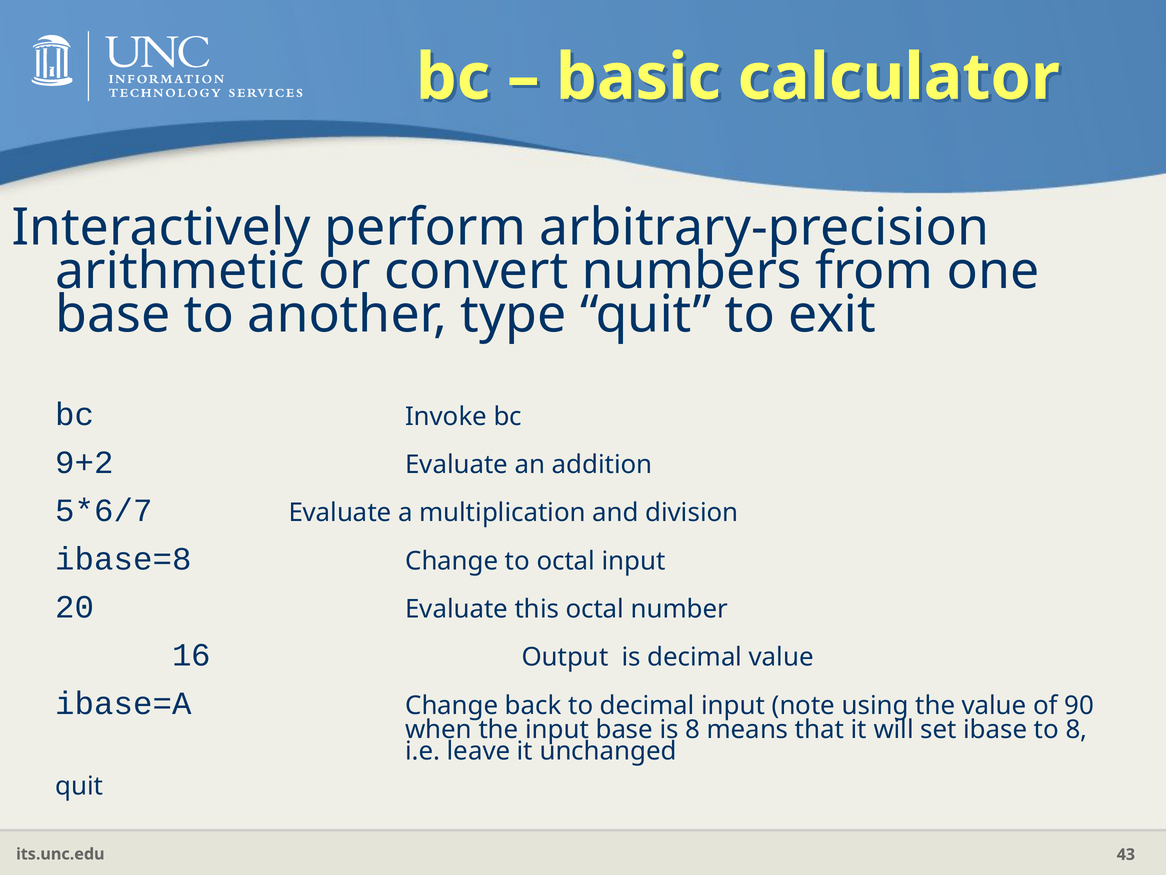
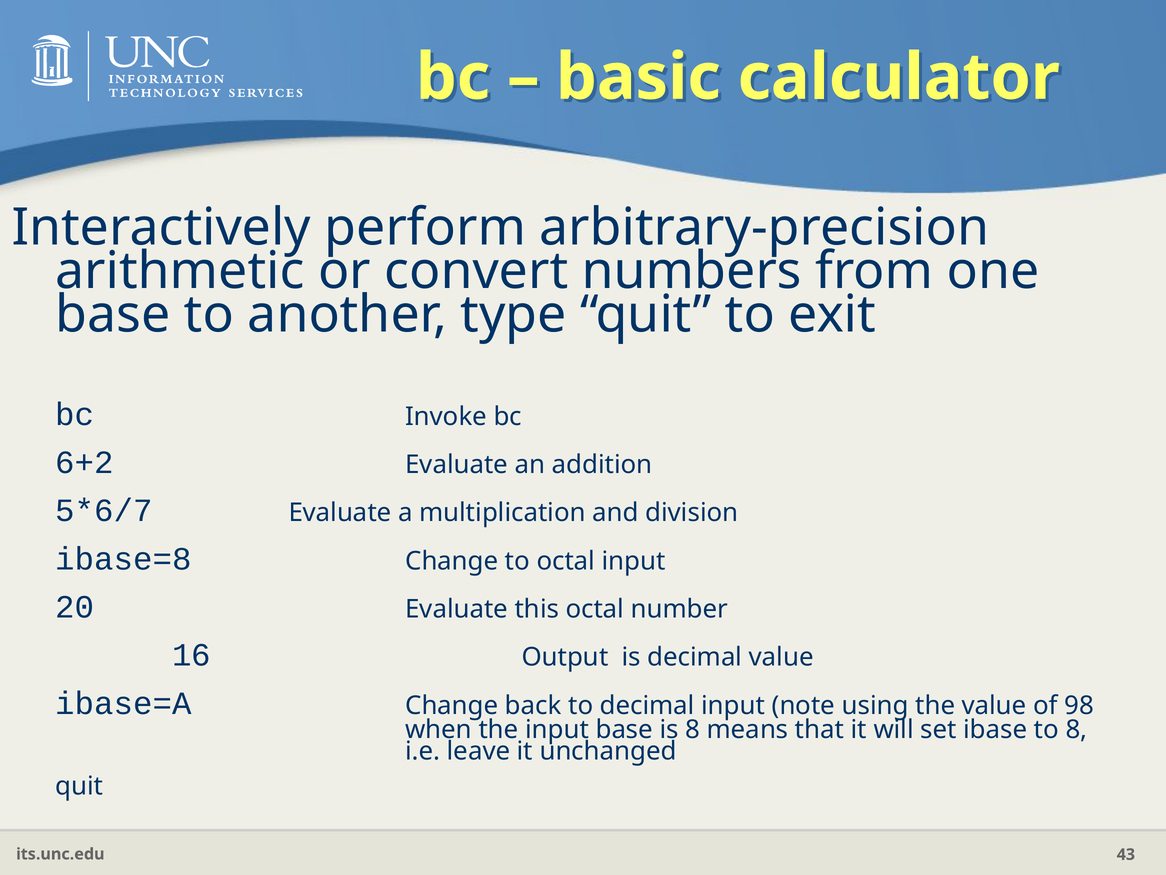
9+2: 9+2 -> 6+2
90: 90 -> 98
